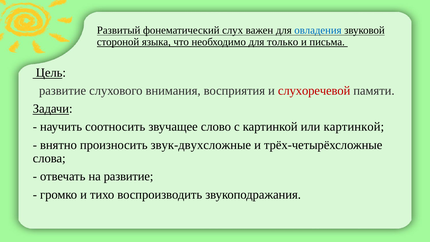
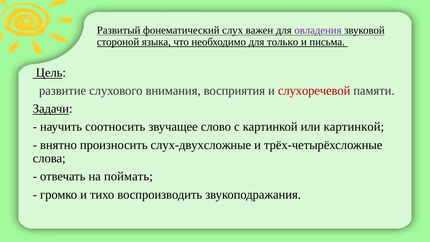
овладения colour: blue -> purple
звук-двухсложные: звук-двухсложные -> слух-двухсложные
на развитие: развитие -> поймать
